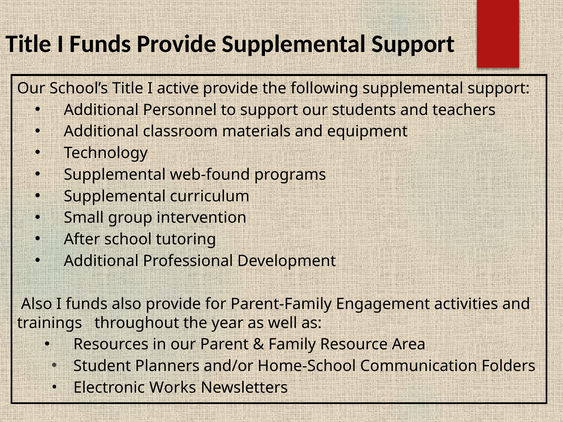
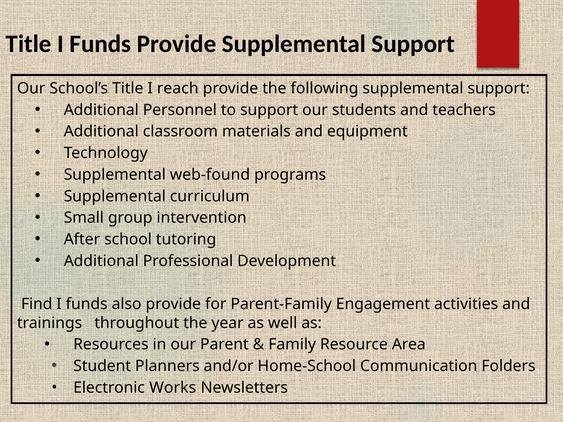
active: active -> reach
Also at (37, 304): Also -> Find
